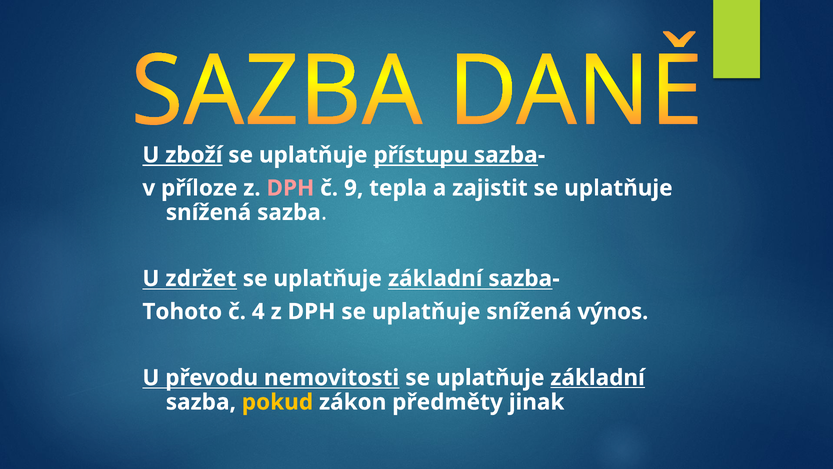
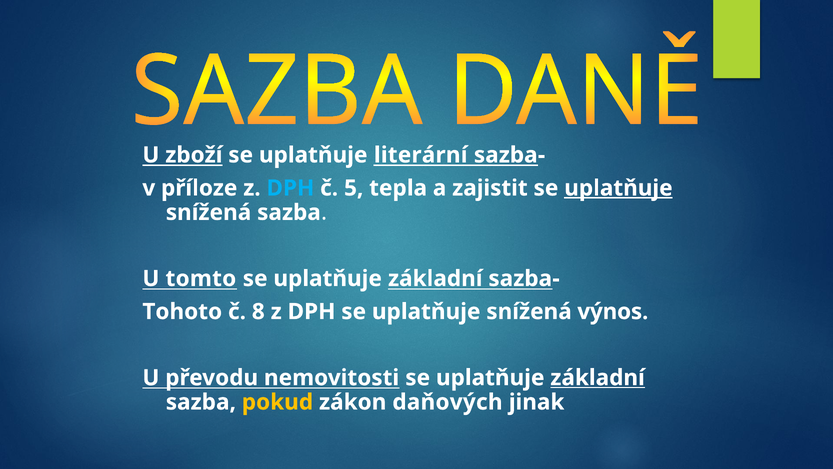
přístupu: přístupu -> literární
DPH at (290, 188) colour: pink -> light blue
9: 9 -> 5
uplatňuje at (618, 188) underline: none -> present
zdržet: zdržet -> tomto
4: 4 -> 8
předměty: předměty -> daňových
